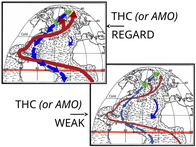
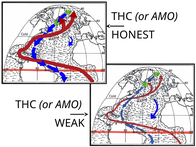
REGARD: REGARD -> HONEST
